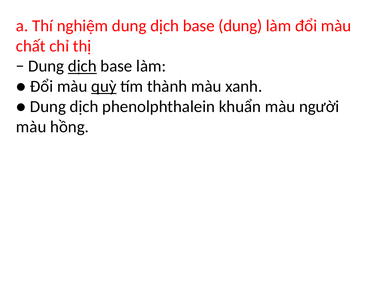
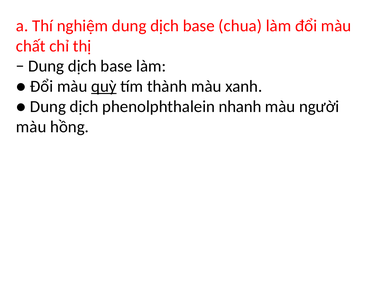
base dung: dung -> chua
dịch at (82, 66) underline: present -> none
khuẩn: khuẩn -> nhanh
